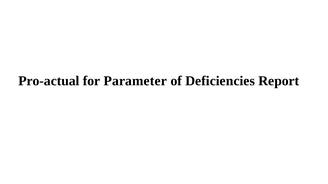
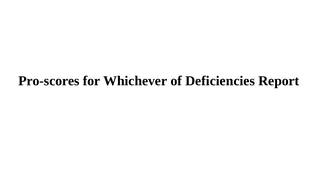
Pro-actual: Pro-actual -> Pro-scores
Parameter: Parameter -> Whichever
